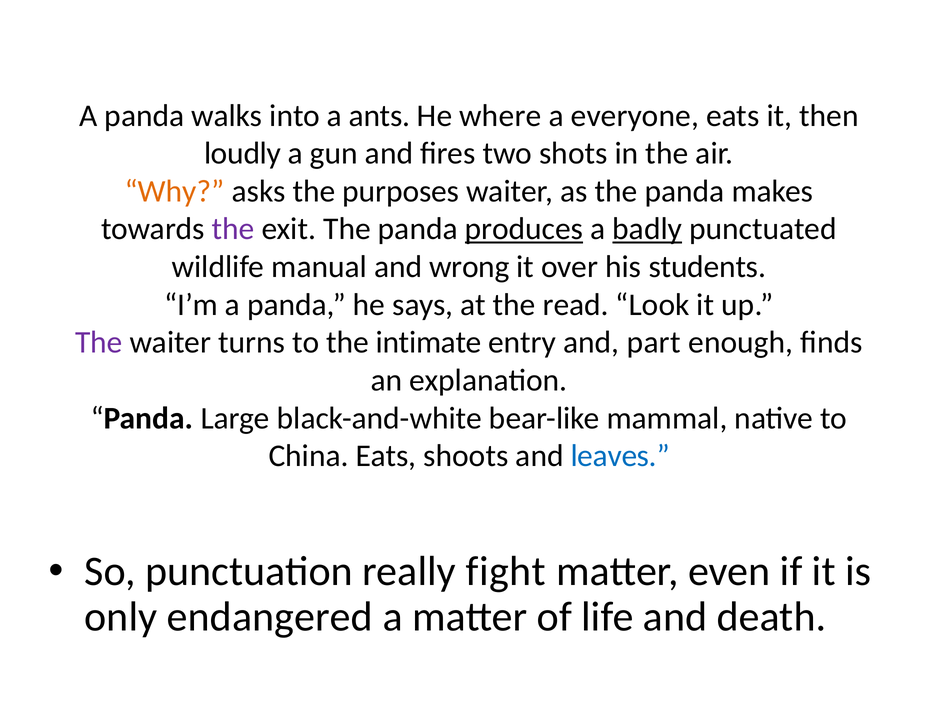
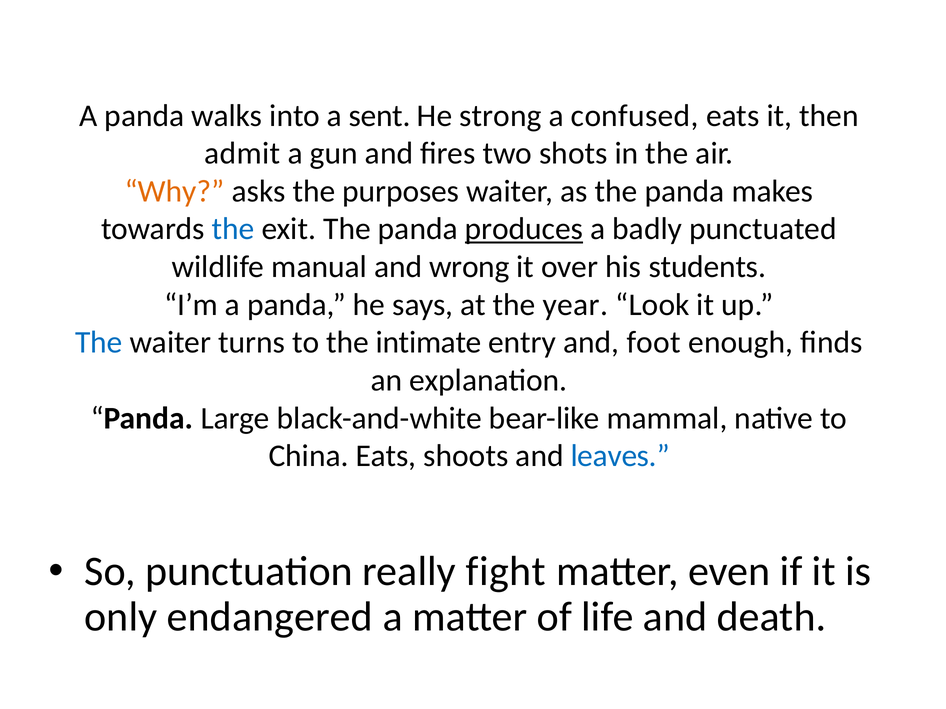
ants: ants -> sent
where: where -> strong
everyone: everyone -> confused
loudly: loudly -> admit
the at (233, 229) colour: purple -> blue
badly underline: present -> none
read: read -> year
The at (99, 343) colour: purple -> blue
part: part -> foot
